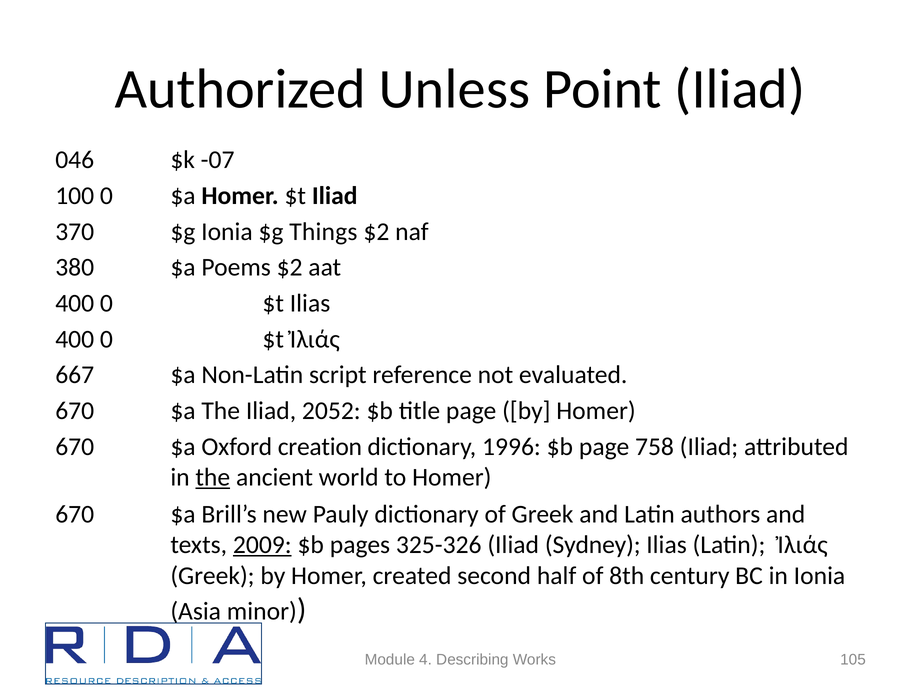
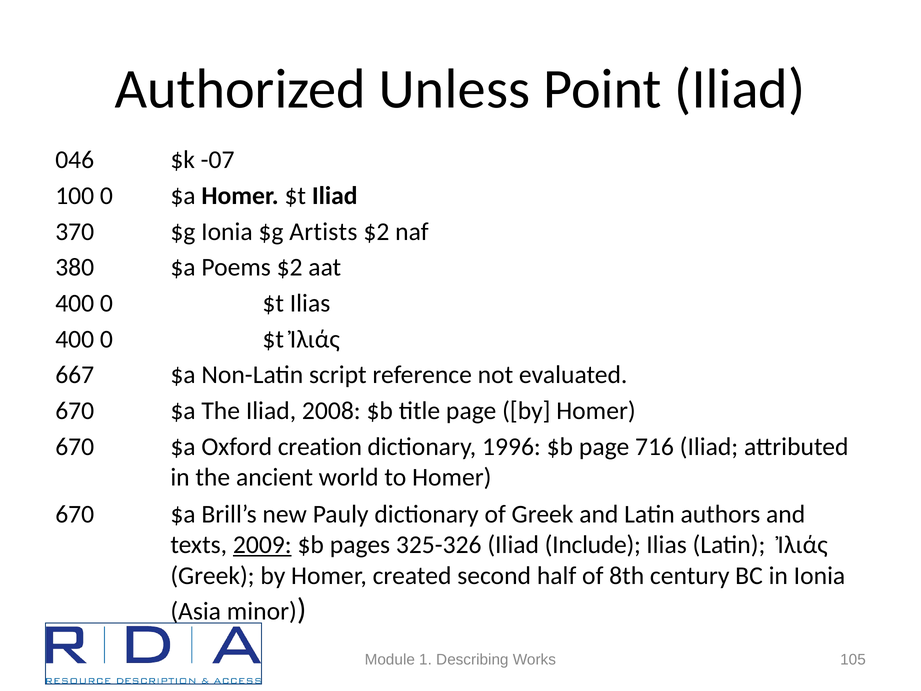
Things: Things -> Artists
2052: 2052 -> 2008
758: 758 -> 716
the at (213, 477) underline: present -> none
Sydney: Sydney -> Include
4: 4 -> 1
